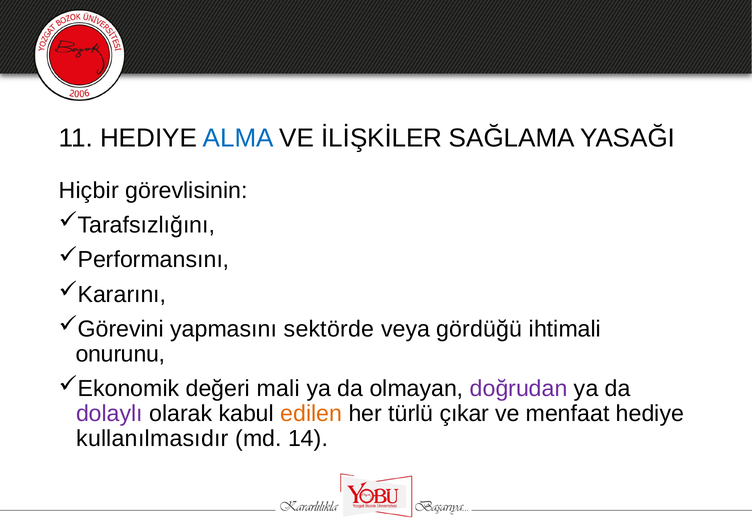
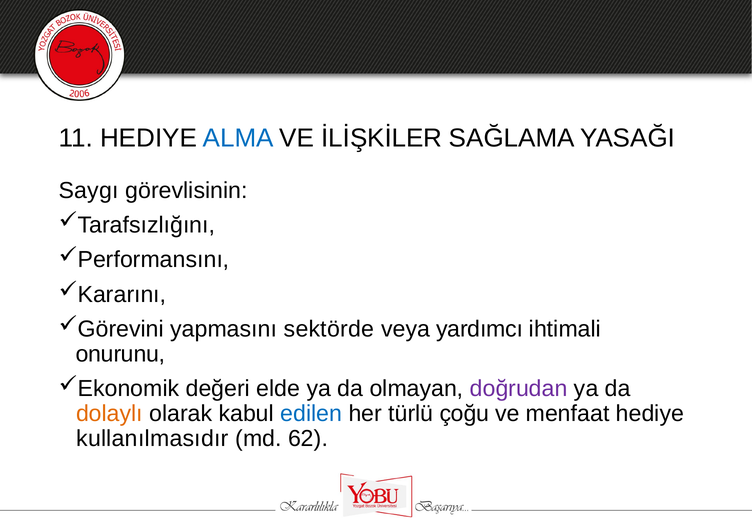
Hiçbir: Hiçbir -> Saygı
gördüğü: gördüğü -> yardımcı
mali: mali -> elde
dolaylı colour: purple -> orange
edilen colour: orange -> blue
çıkar: çıkar -> çoğu
14: 14 -> 62
